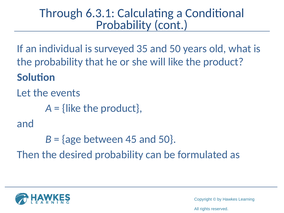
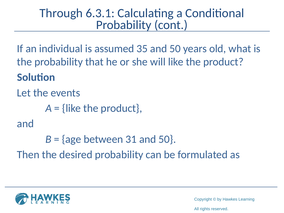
surveyed: surveyed -> assumed
45: 45 -> 31
